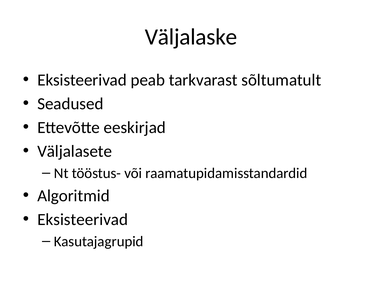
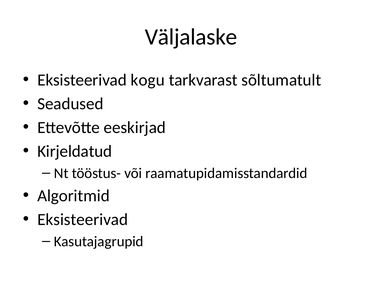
peab: peab -> kogu
Väljalasete: Väljalasete -> Kirjeldatud
